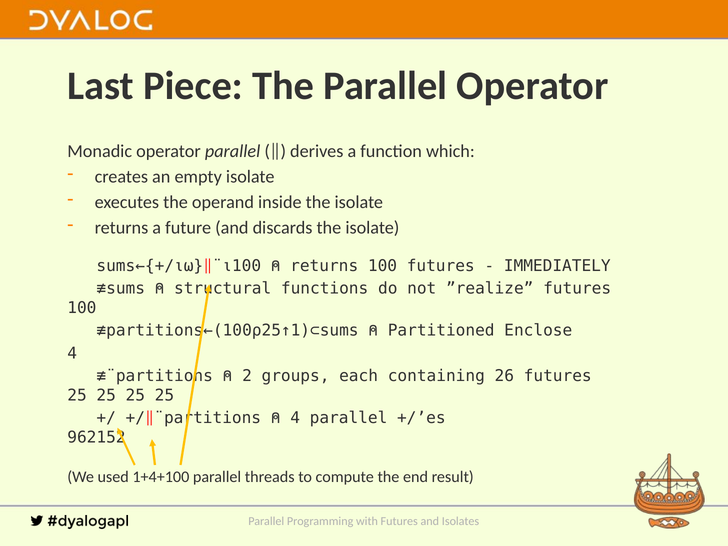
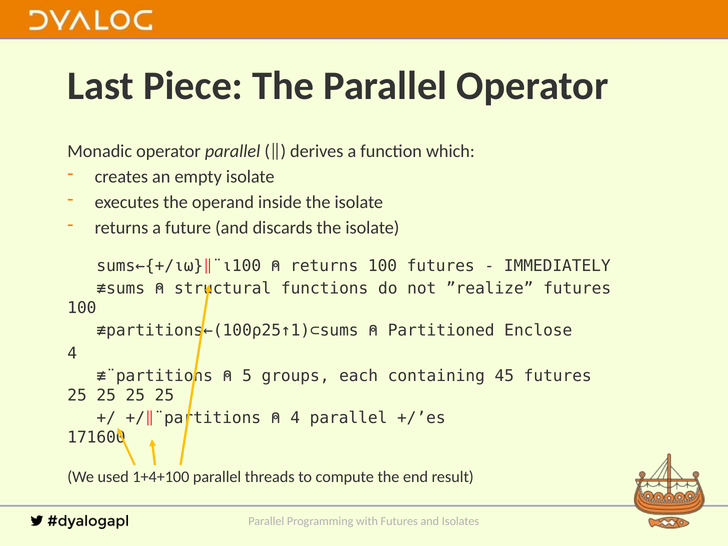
2: 2 -> 5
26: 26 -> 45
962152: 962152 -> 171600
